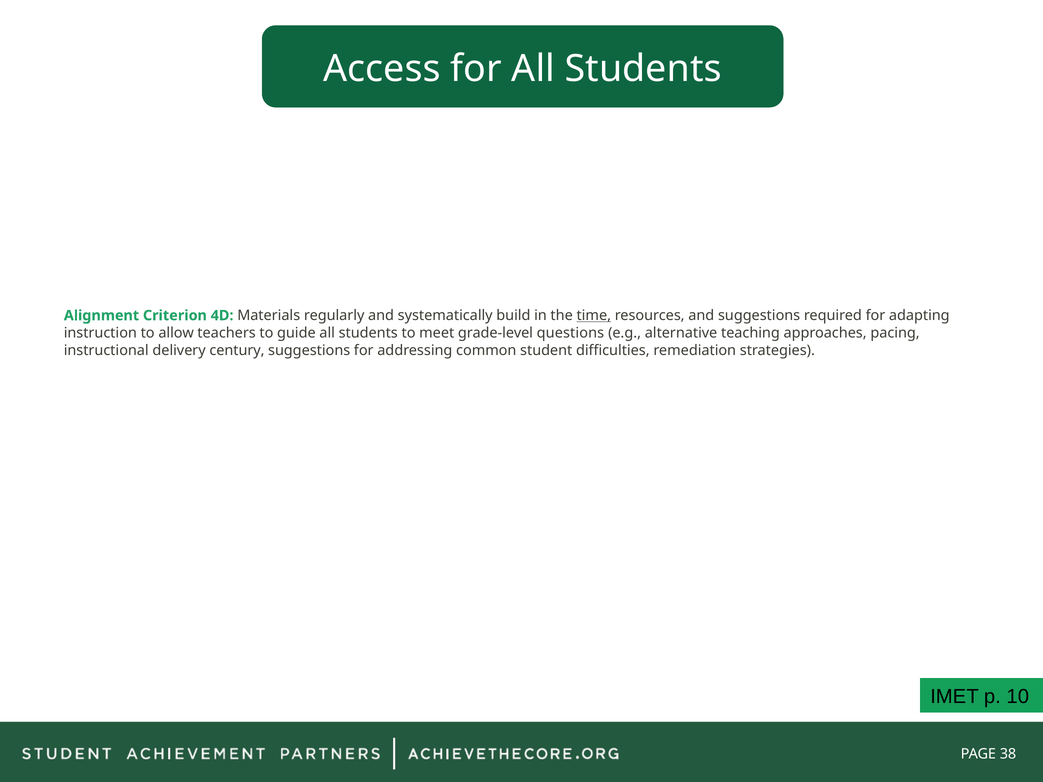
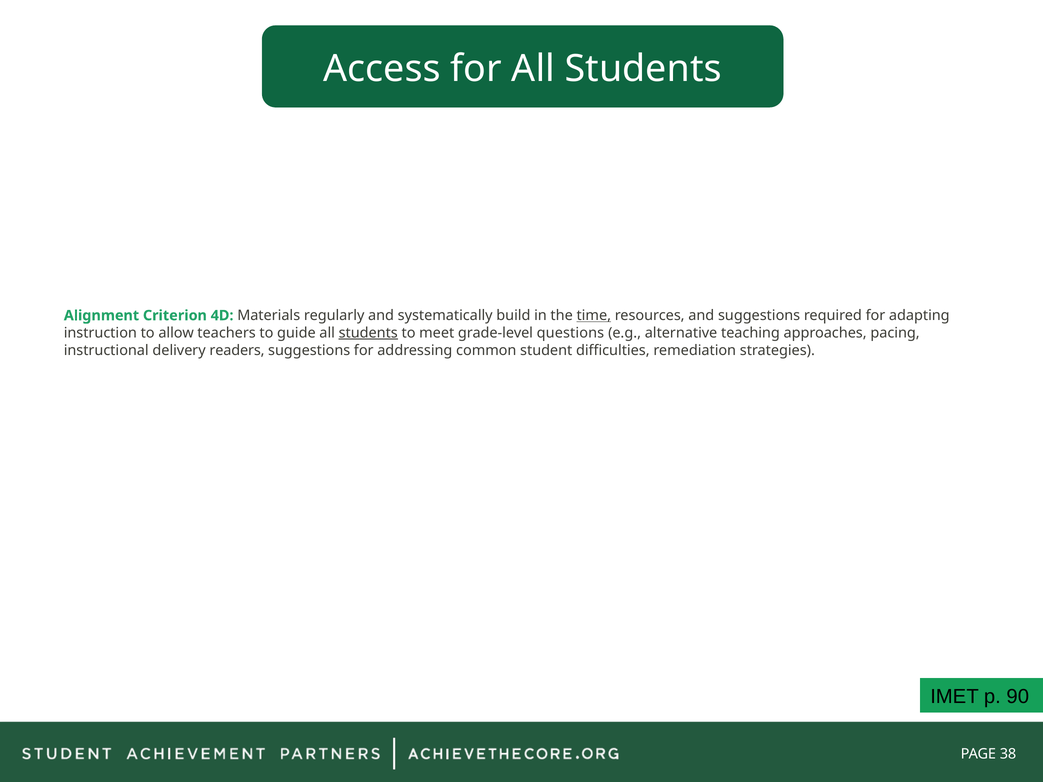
students at (368, 333) underline: none -> present
century: century -> readers
10: 10 -> 90
